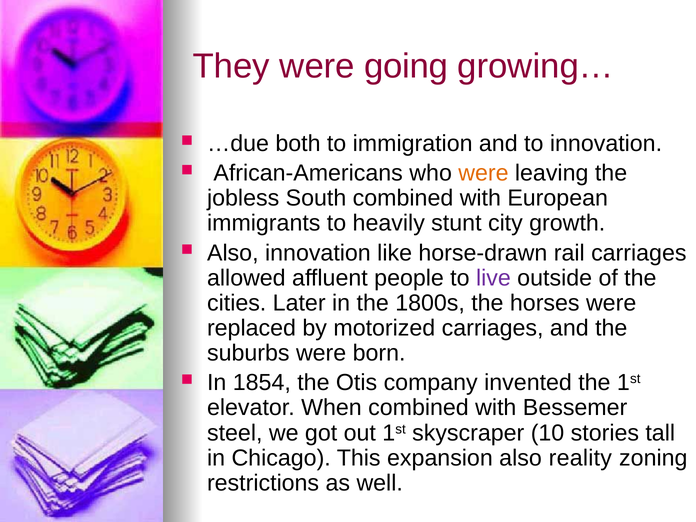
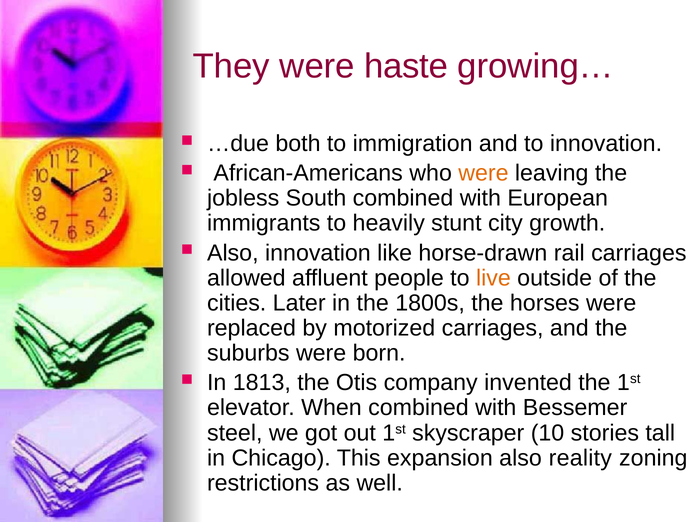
going: going -> haste
live colour: purple -> orange
1854: 1854 -> 1813
